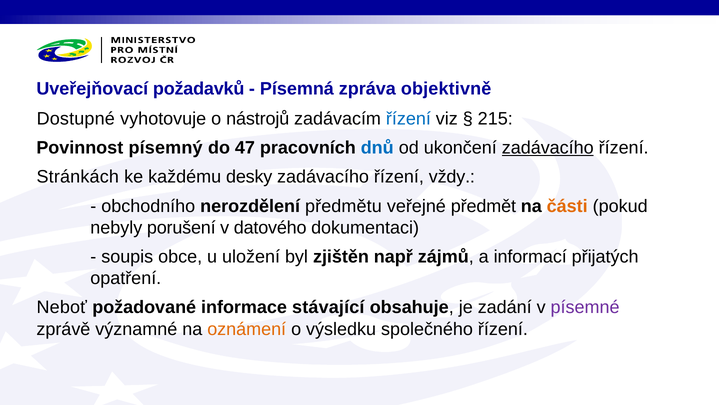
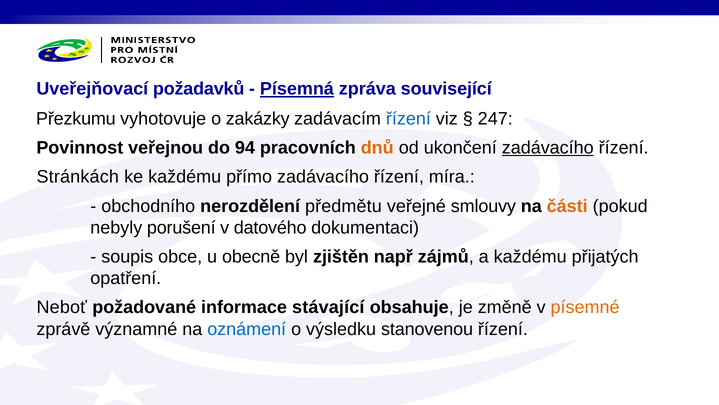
Písemná underline: none -> present
objektivně: objektivně -> související
Dostupné: Dostupné -> Přezkumu
nástrojů: nástrojů -> zakázky
215: 215 -> 247
písemný: písemný -> veřejnou
47: 47 -> 94
dnů colour: blue -> orange
desky: desky -> přímo
vždy: vždy -> míra
předmět: předmět -> smlouvy
uložení: uložení -> obecně
a informací: informací -> každému
zadání: zadání -> změně
písemné colour: purple -> orange
oznámení colour: orange -> blue
společného: společného -> stanovenou
